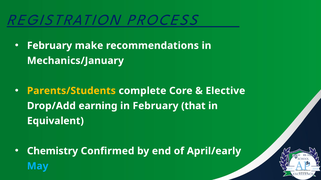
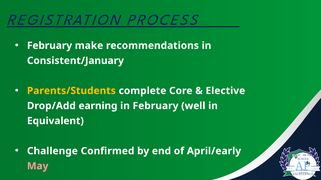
Mechanics/January: Mechanics/January -> Consistent/January
that: that -> well
Chemistry: Chemistry -> Challenge
May colour: light blue -> pink
